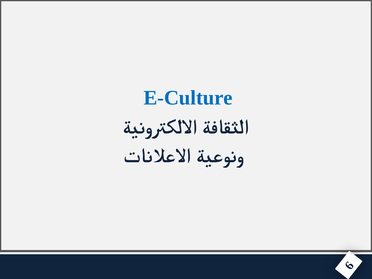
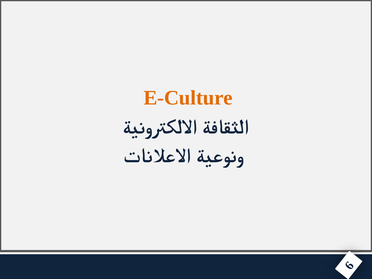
E-Culture colour: blue -> orange
